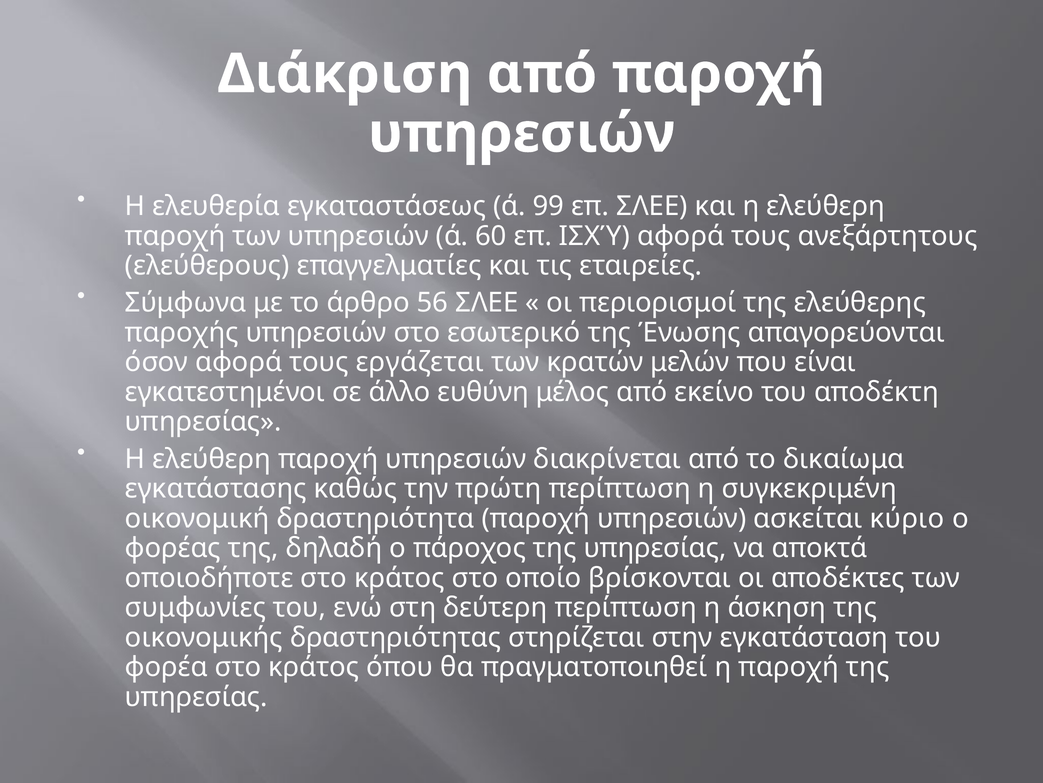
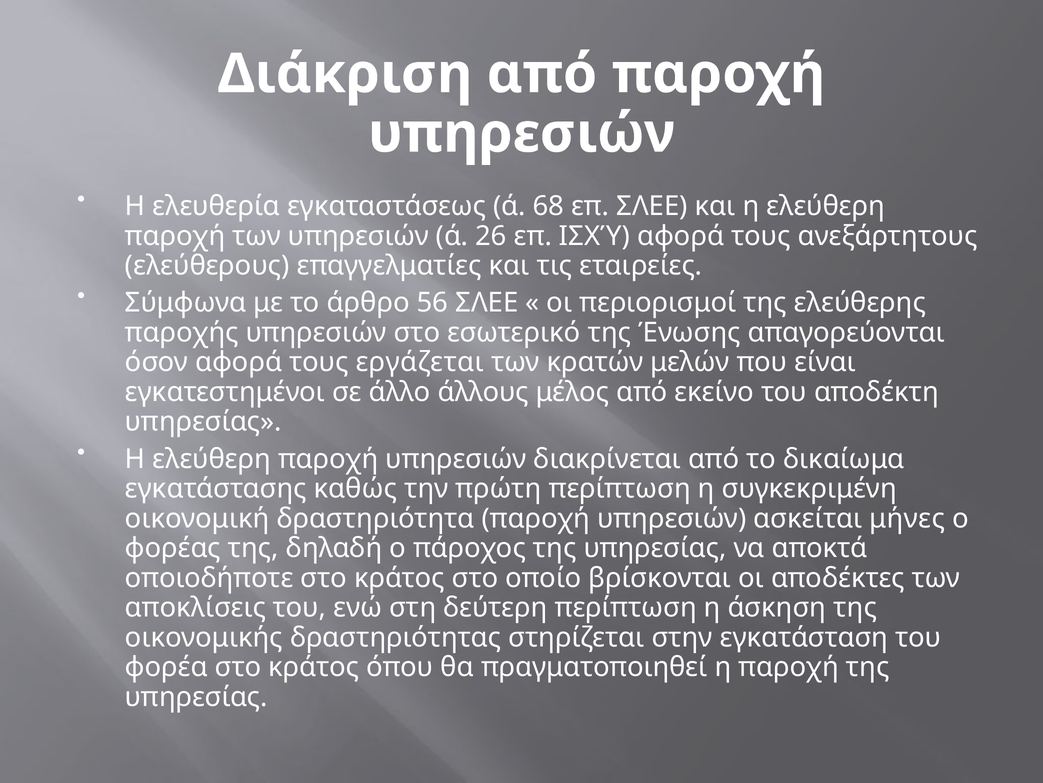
99: 99 -> 68
60: 60 -> 26
ευθύνη: ευθύνη -> άλλους
κύριο: κύριο -> μήνες
συμφωνίες: συμφωνίες -> αποκλίσεις
